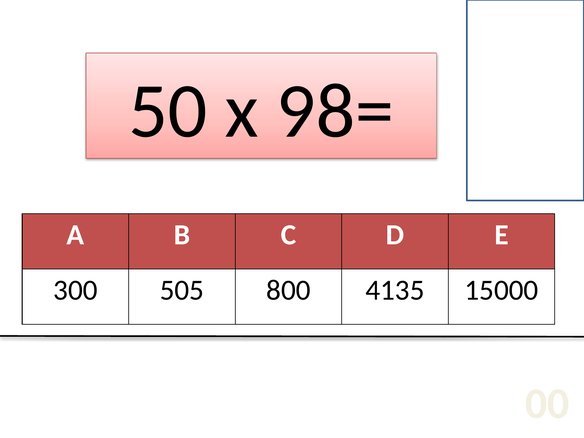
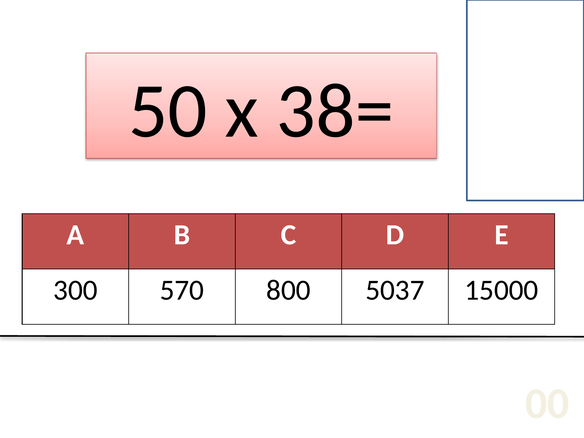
98=: 98= -> 38=
505: 505 -> 570
4135: 4135 -> 5037
